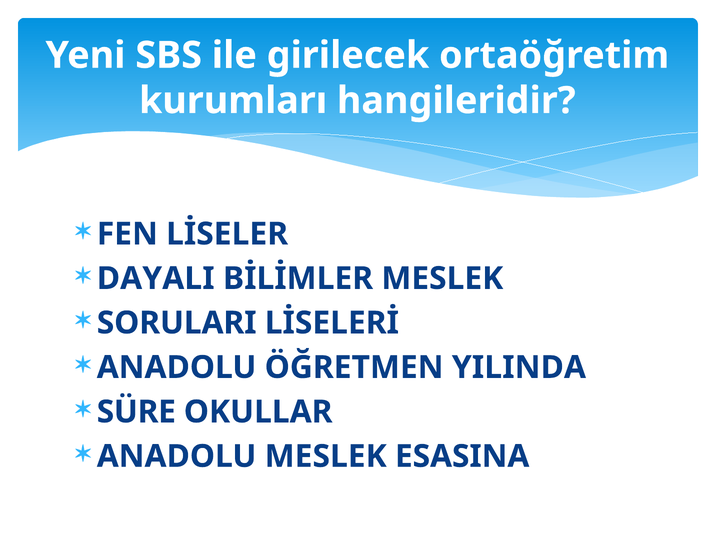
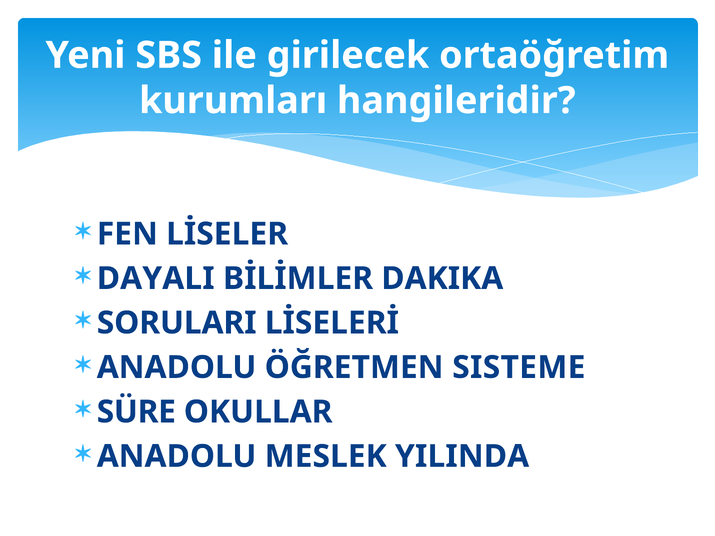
BİLİMLER MESLEK: MESLEK -> DAKIKA
YILINDA: YILINDA -> SISTEME
ESASINA: ESASINA -> YILINDA
